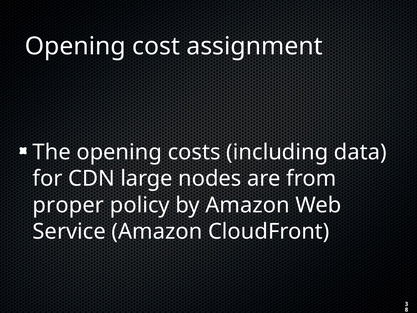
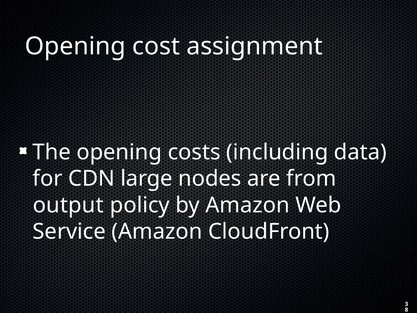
proper: proper -> output
